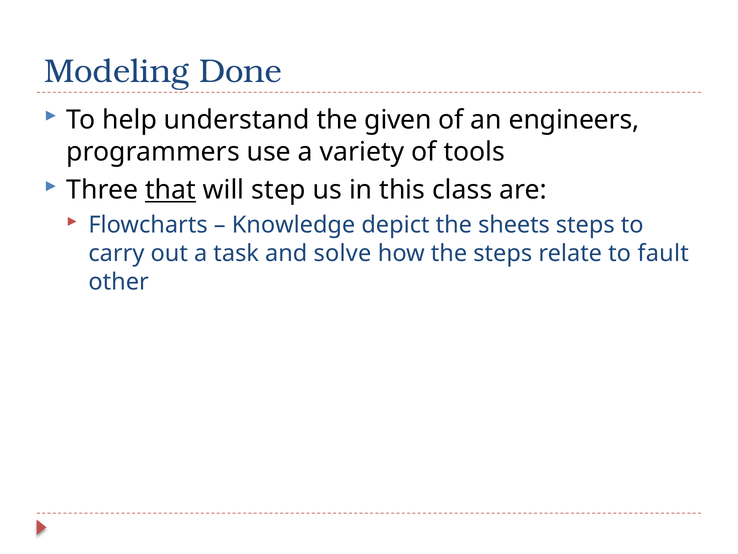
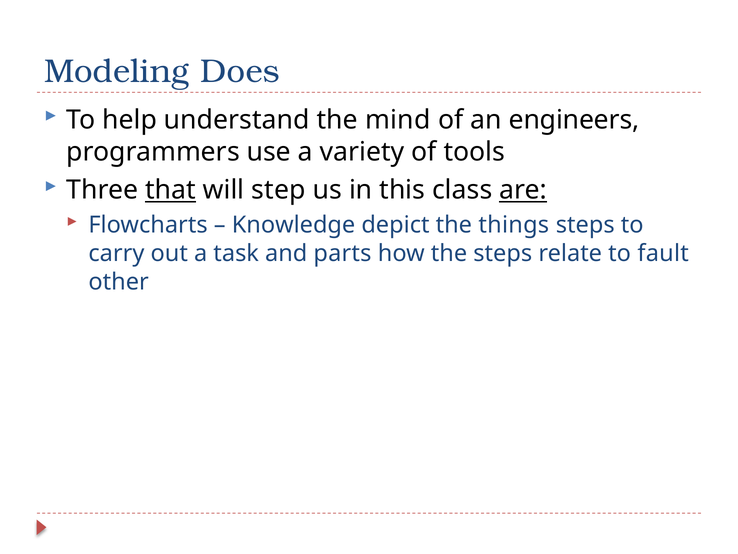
Done: Done -> Does
given: given -> mind
are underline: none -> present
sheets: sheets -> things
solve: solve -> parts
